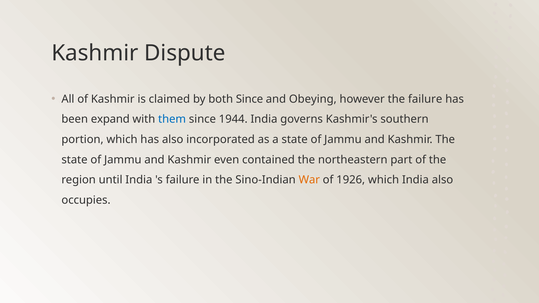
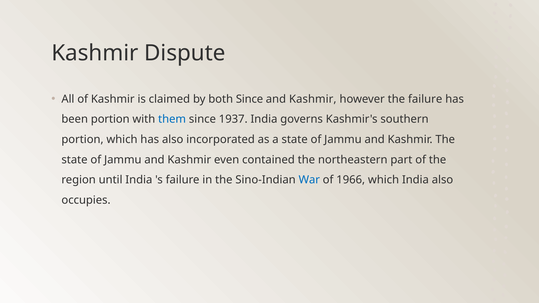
Obeying at (313, 99): Obeying -> Kashmir
been expand: expand -> portion
1944: 1944 -> 1937
War colour: orange -> blue
1926: 1926 -> 1966
